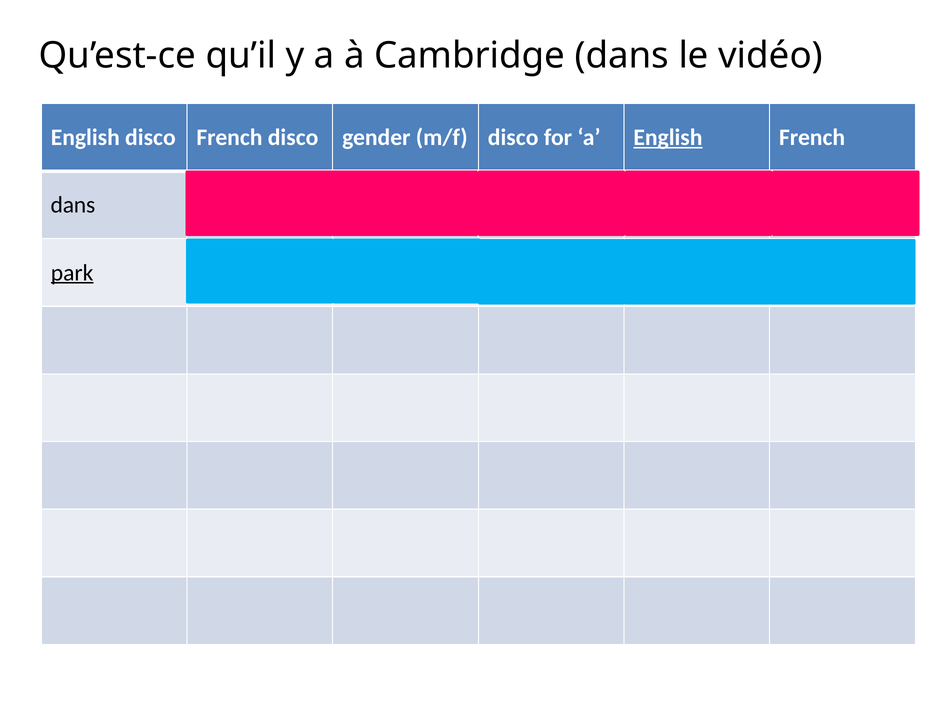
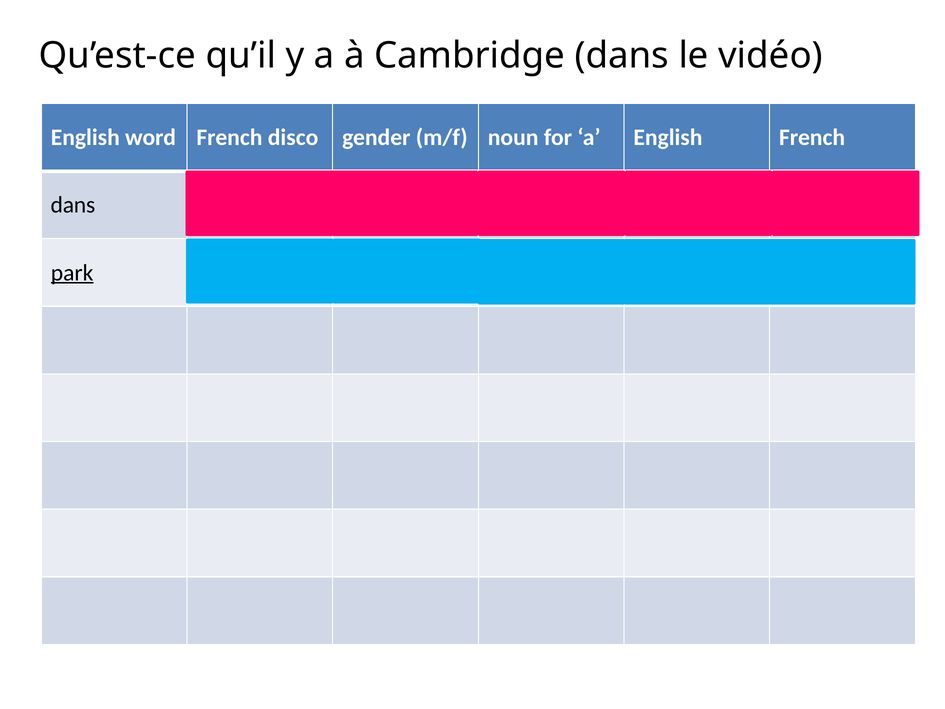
English disco: disco -> word
m/f disco: disco -> noun
English at (668, 137) underline: present -> none
